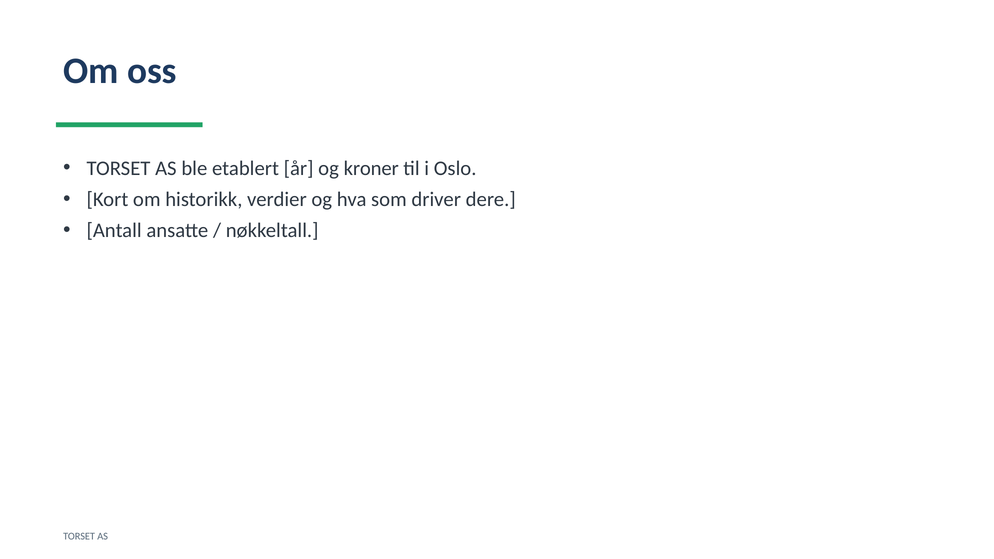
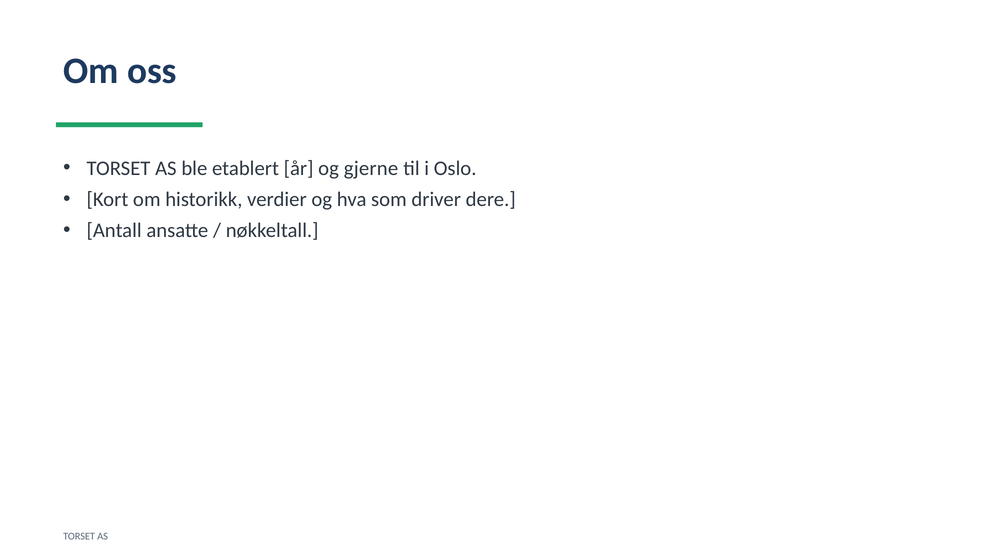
kroner: kroner -> gjerne
